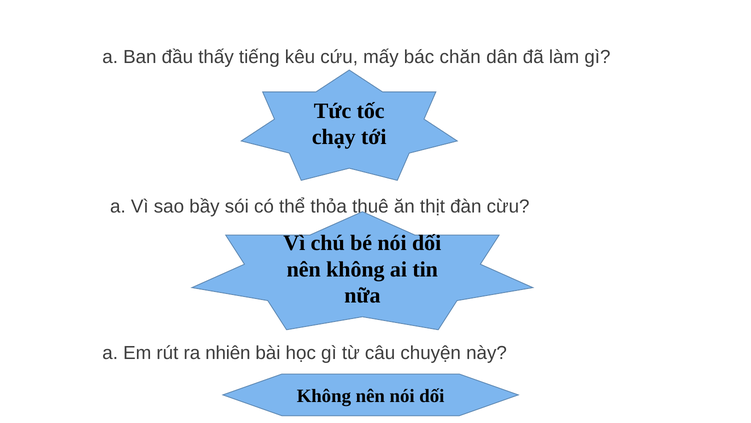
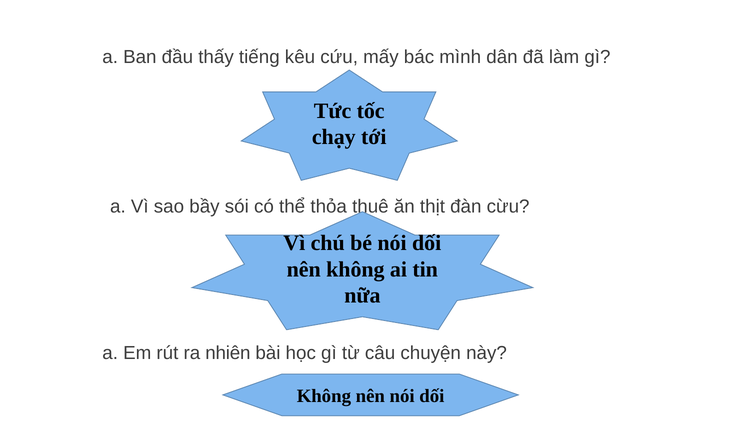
chăn: chăn -> mình
